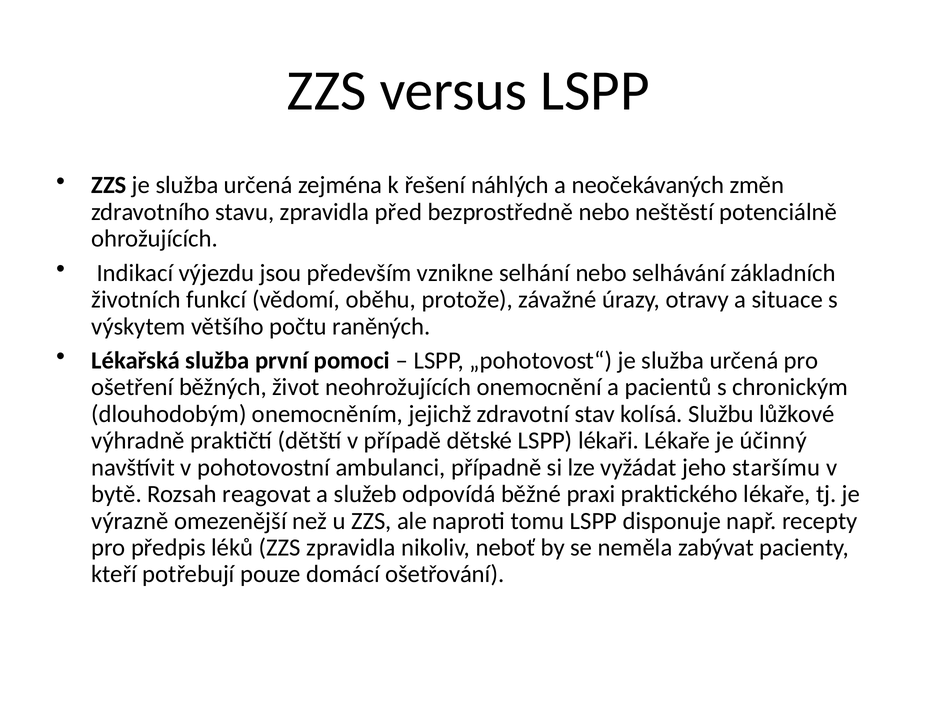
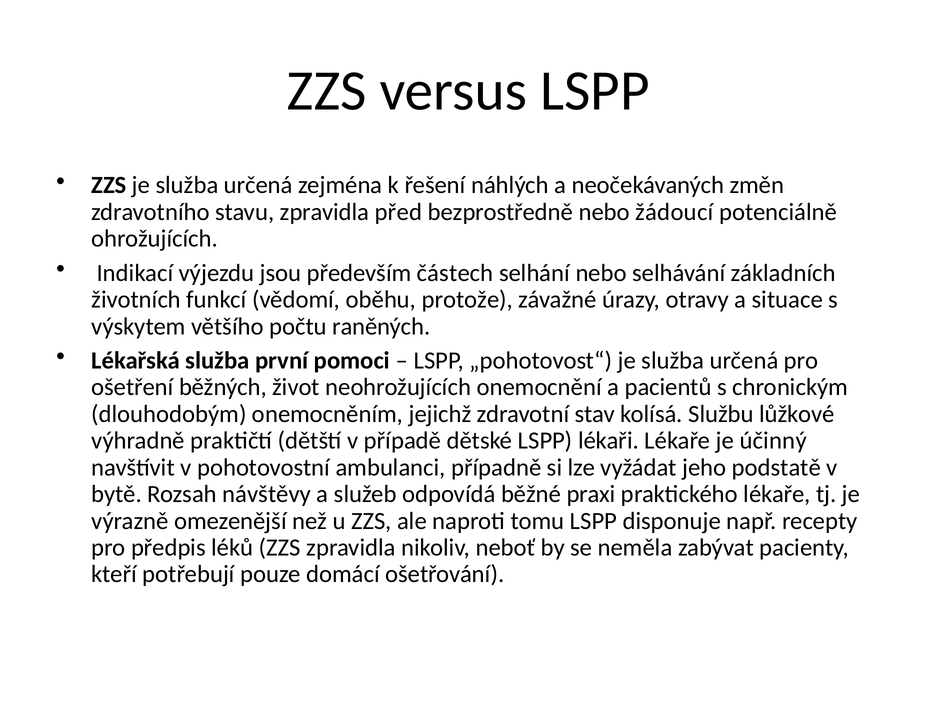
neštěstí: neštěstí -> žádoucí
vznikne: vznikne -> částech
staršímu: staršímu -> podstatě
reagovat: reagovat -> návštěvy
